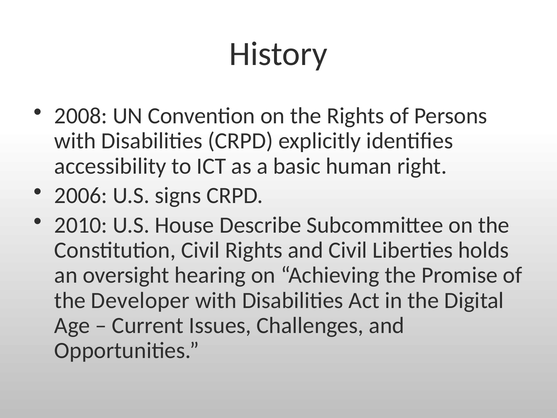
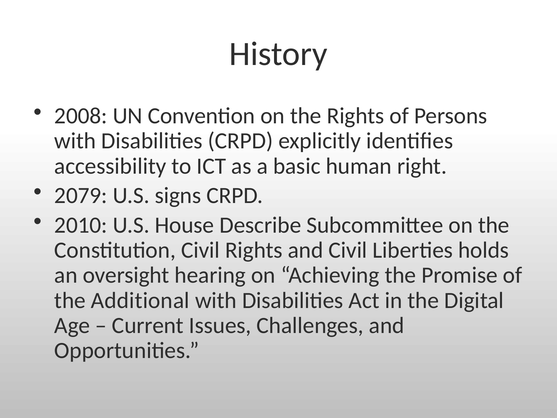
2006: 2006 -> 2079
Developer: Developer -> Additional
